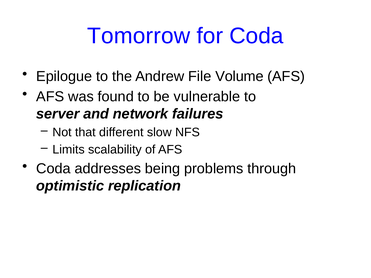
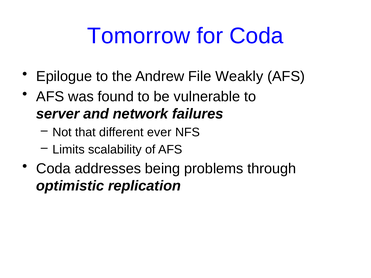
Volume: Volume -> Weakly
slow: slow -> ever
